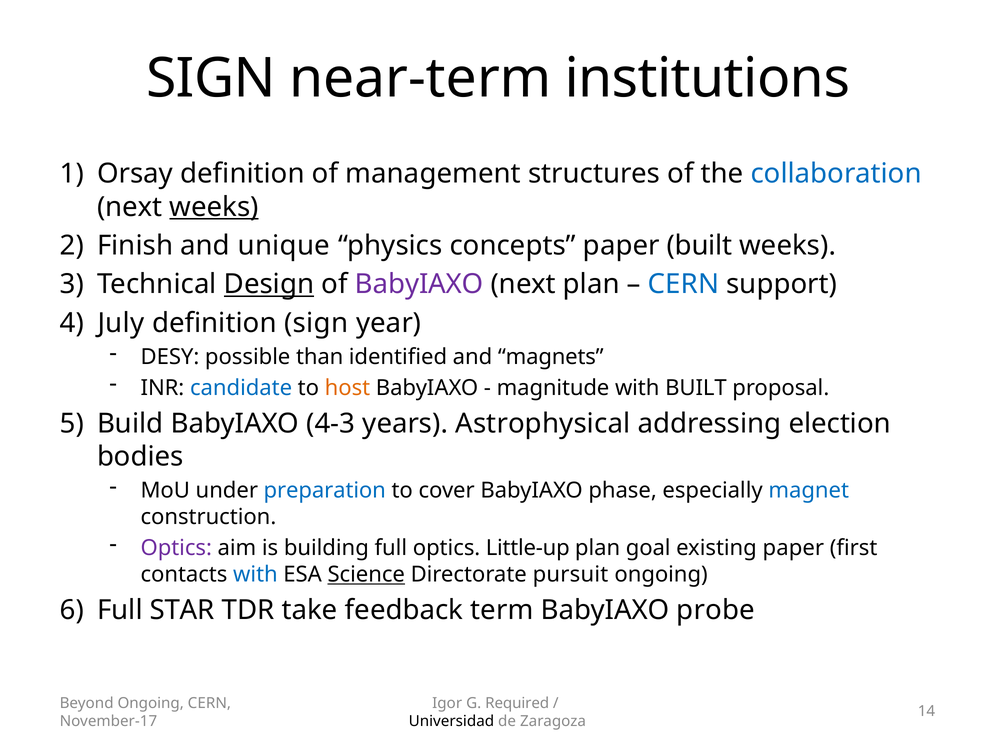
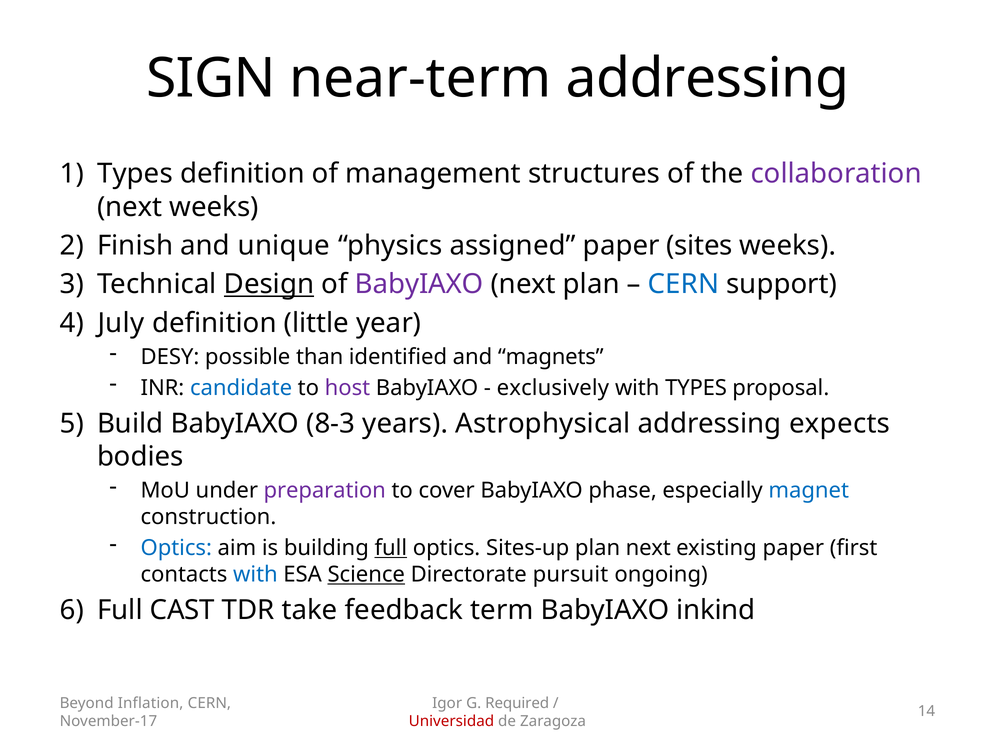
near-term institutions: institutions -> addressing
Orsay at (135, 174): Orsay -> Types
collaboration colour: blue -> purple
weeks at (214, 207) underline: present -> none
concepts: concepts -> assigned
paper built: built -> sites
definition sign: sign -> little
host colour: orange -> purple
magnitude: magnitude -> exclusively
with BUILT: BUILT -> TYPES
4-3: 4-3 -> 8-3
election: election -> expects
preparation colour: blue -> purple
Optics at (176, 548) colour: purple -> blue
full at (391, 548) underline: none -> present
Little-up: Little-up -> Sites-up
plan goal: goal -> next
STAR: STAR -> CAST
probe: probe -> inkind
Beyond Ongoing: Ongoing -> Inflation
Universidad colour: black -> red
